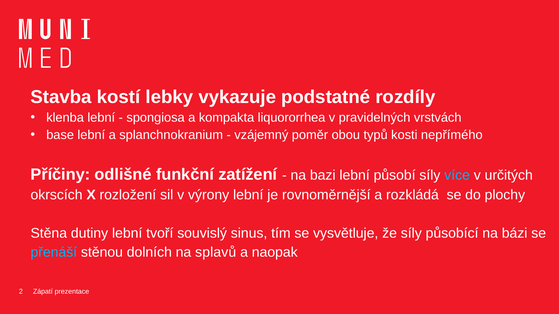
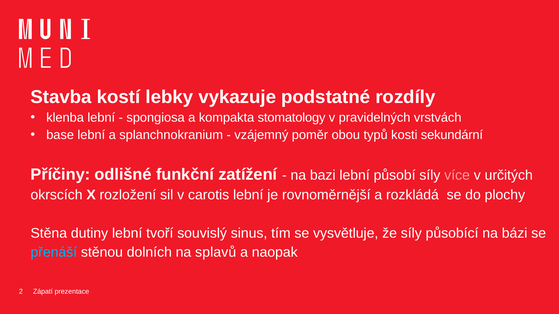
liquororrhea: liquororrhea -> stomatology
nepřímého: nepřímého -> sekundární
více colour: light blue -> pink
výrony: výrony -> carotis
